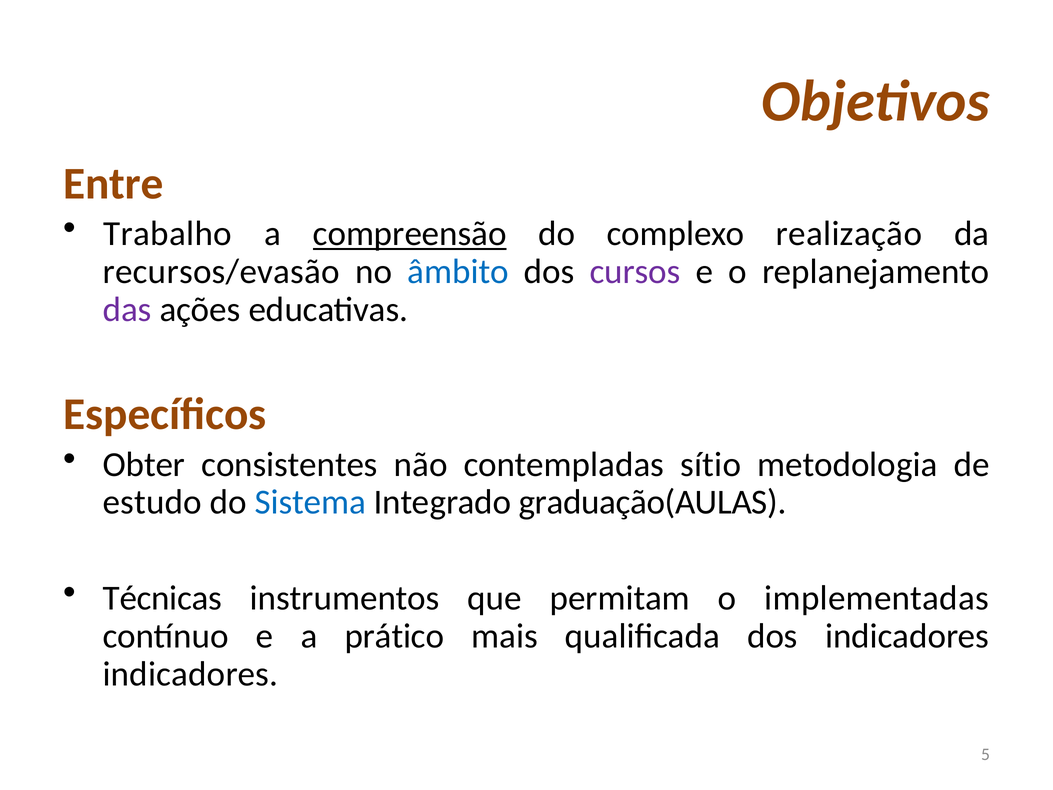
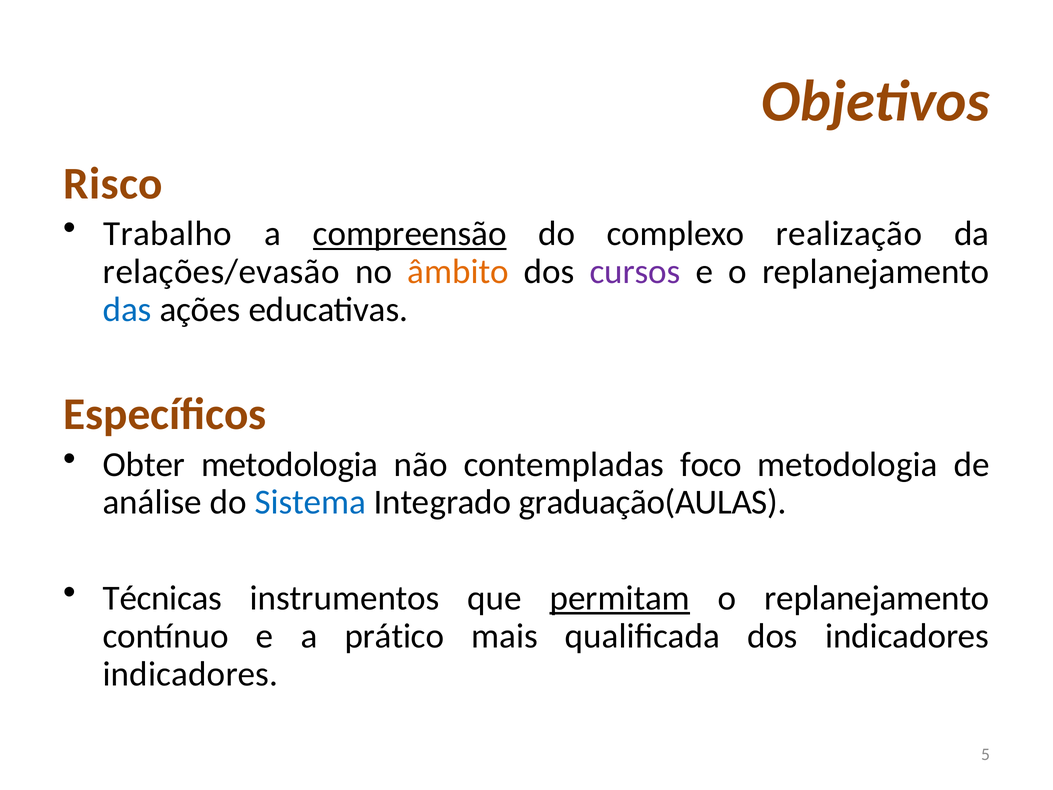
Entre: Entre -> Risco
recursos/evasão: recursos/evasão -> relações/evasão
âmbito colour: blue -> orange
das colour: purple -> blue
Obter consistentes: consistentes -> metodologia
sítio: sítio -> foco
estudo: estudo -> análise
permitam underline: none -> present
implementadas at (877, 598): implementadas -> replanejamento
